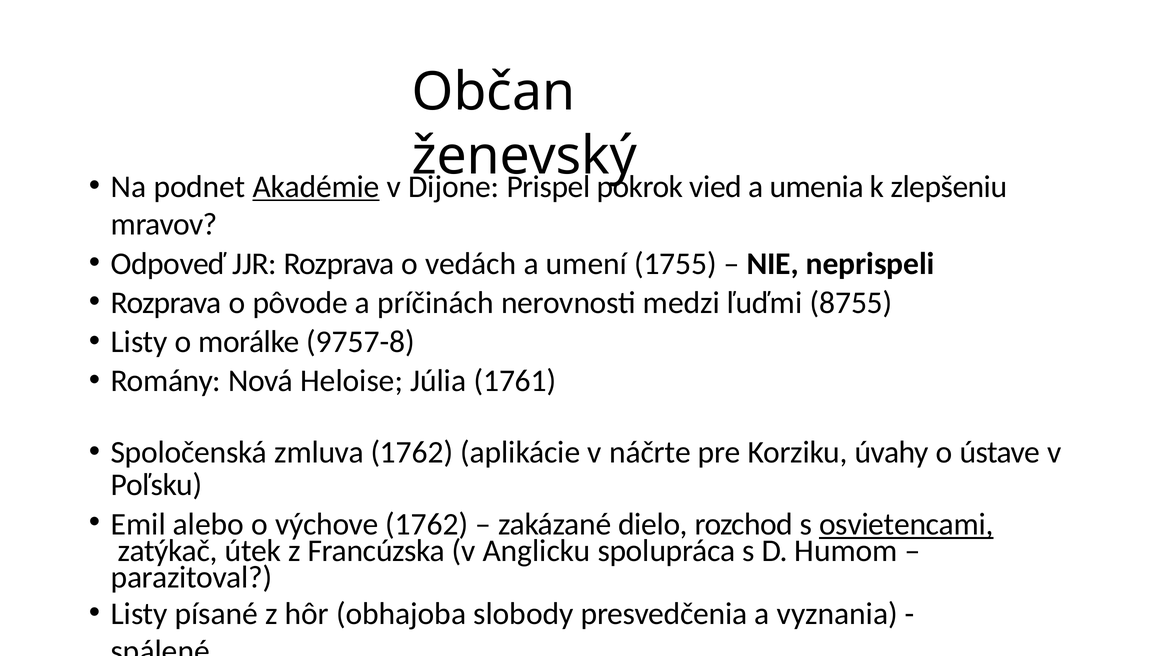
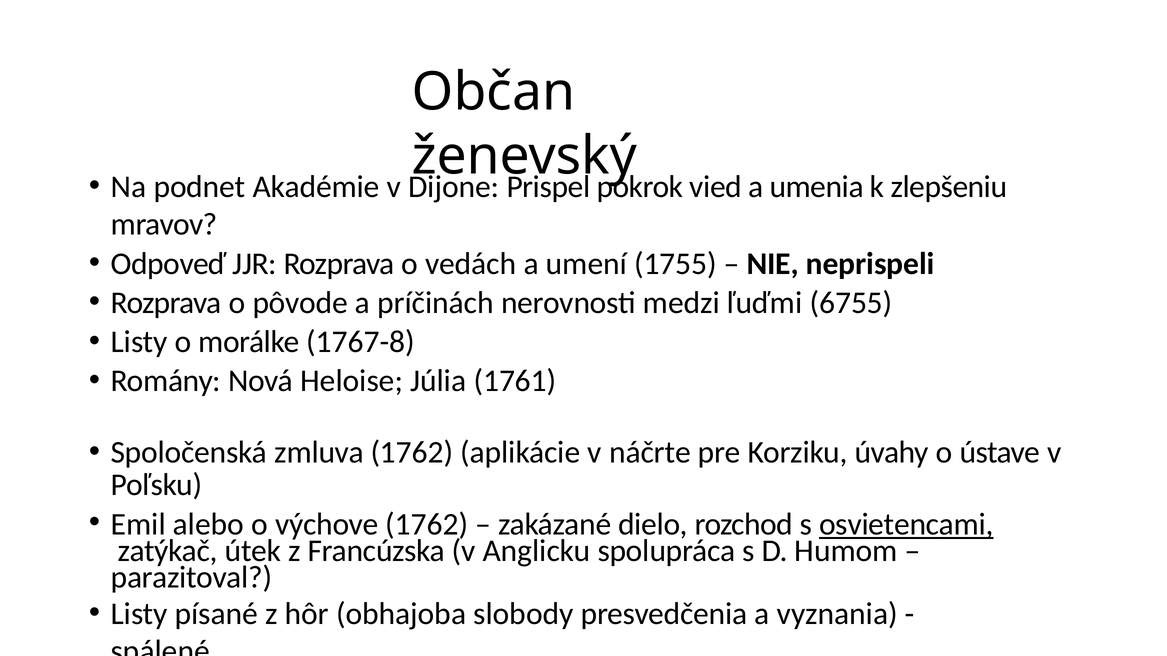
Akadémie underline: present -> none
8755: 8755 -> 6755
9757-8: 9757-8 -> 1767-8
